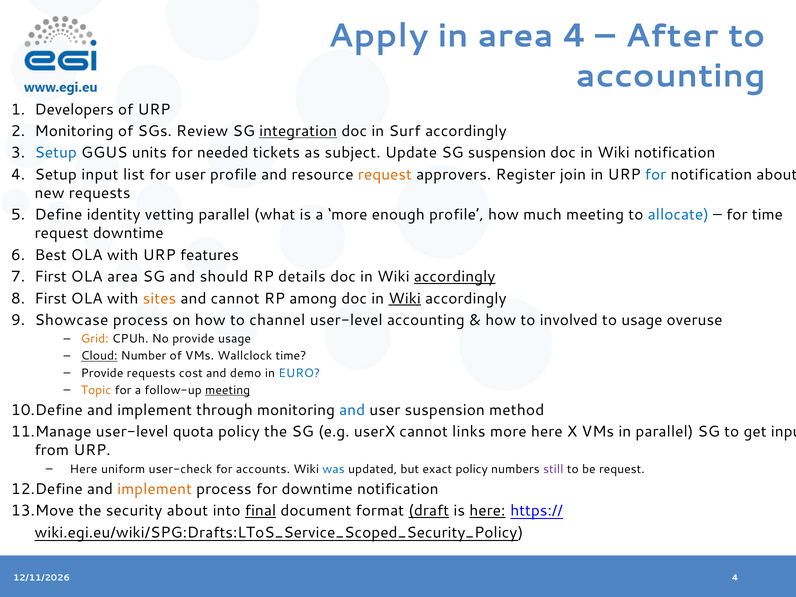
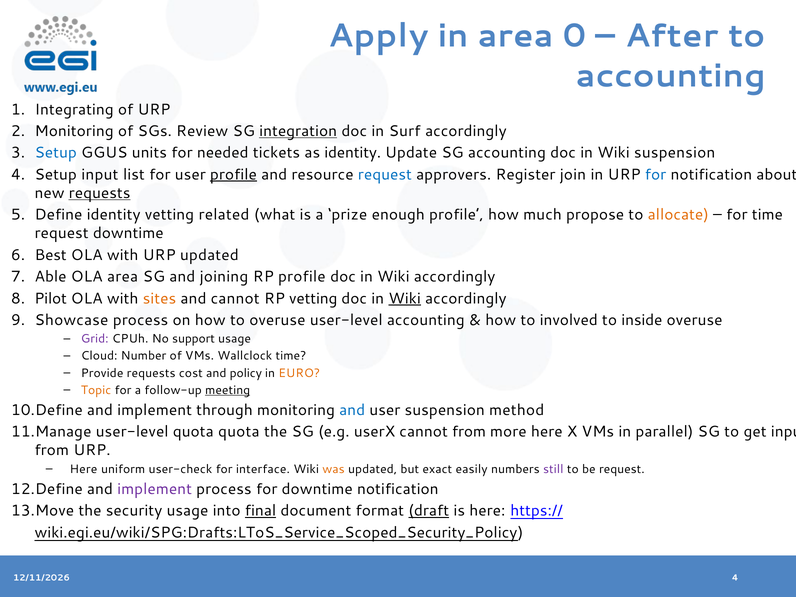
area 4: 4 -> 0
Developers: Developers -> Integrating
as subject: subject -> identity
SG suspension: suspension -> accounting
Wiki notification: notification -> suspension
profile at (233, 174) underline: none -> present
request at (385, 174) colour: orange -> blue
requests at (100, 193) underline: none -> present
vetting parallel: parallel -> related
a more: more -> prize
much meeting: meeting -> propose
allocate colour: blue -> orange
URP features: features -> updated
First at (51, 277): First -> Able
should: should -> joining
RP details: details -> profile
accordingly at (455, 277) underline: present -> none
First at (51, 298): First -> Pilot
RP among: among -> vetting
to channel: channel -> overuse
to usage: usage -> inside
Grid colour: orange -> purple
No provide: provide -> support
Cloud underline: present -> none
demo: demo -> policy
EURO colour: blue -> orange
quota policy: policy -> quota
cannot links: links -> from
accounts: accounts -> interface
was colour: blue -> orange
exact policy: policy -> easily
implement at (155, 489) colour: orange -> purple
security about: about -> usage
here at (487, 511) underline: present -> none
